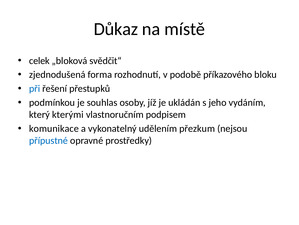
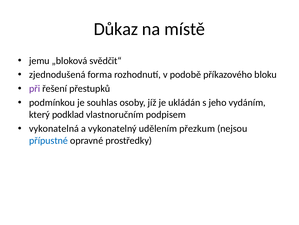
celek: celek -> jemu
při colour: blue -> purple
kterými: kterými -> podklad
komunikace: komunikace -> vykonatelná
